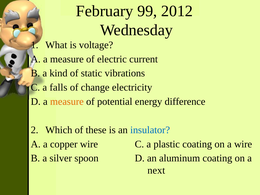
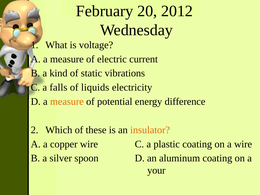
99: 99 -> 20
change: change -> liquids
insulator colour: blue -> orange
next: next -> your
